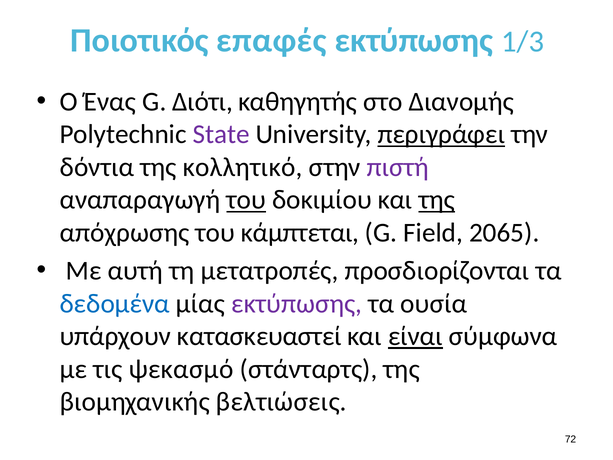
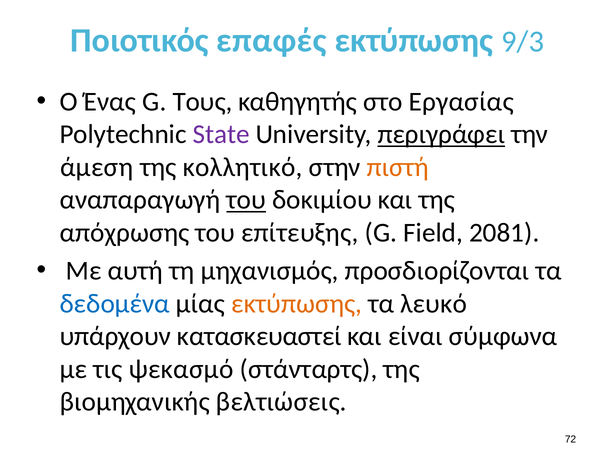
1/3: 1/3 -> 9/3
Διότι: Διότι -> Τους
Διανομής: Διανομής -> Εργασίας
δόντια: δόντια -> άμεση
πιστή colour: purple -> orange
της at (437, 200) underline: present -> none
κάμπτεται: κάμπτεται -> επίτευξης
2065: 2065 -> 2081
μετατροπές: μετατροπές -> μηχανισμός
εκτύπωσης at (297, 303) colour: purple -> orange
ουσία: ουσία -> λευκό
είναι underline: present -> none
